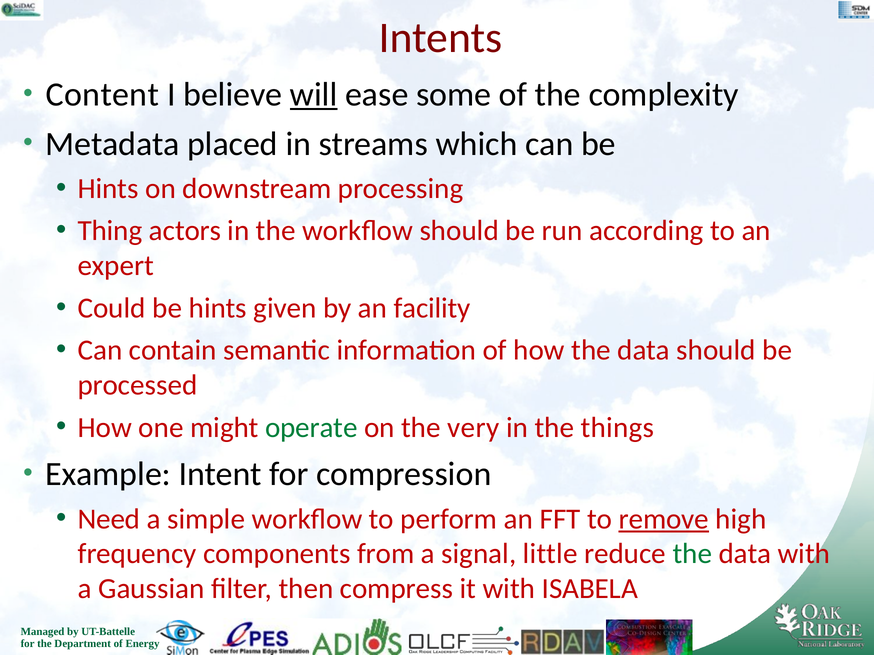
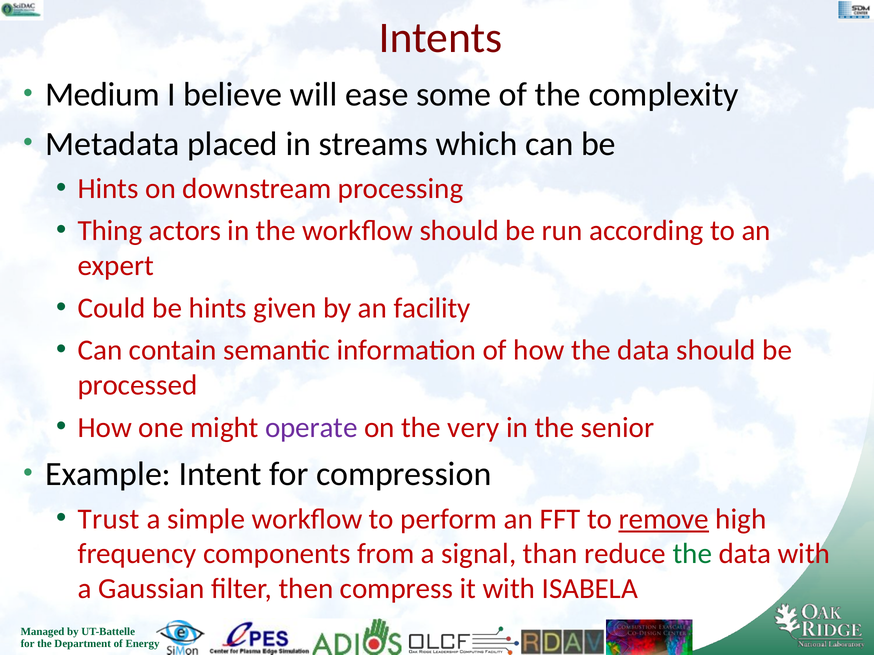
Content: Content -> Medium
will underline: present -> none
operate colour: green -> purple
things: things -> senior
Need: Need -> Trust
little: little -> than
